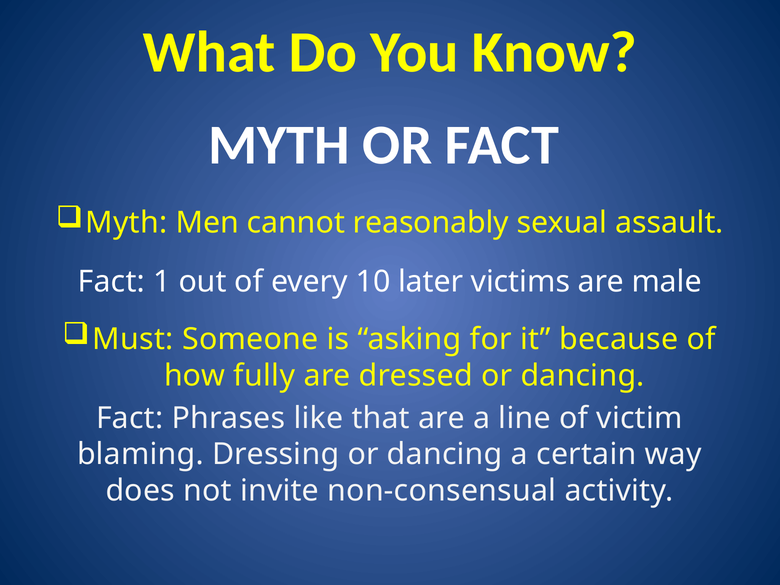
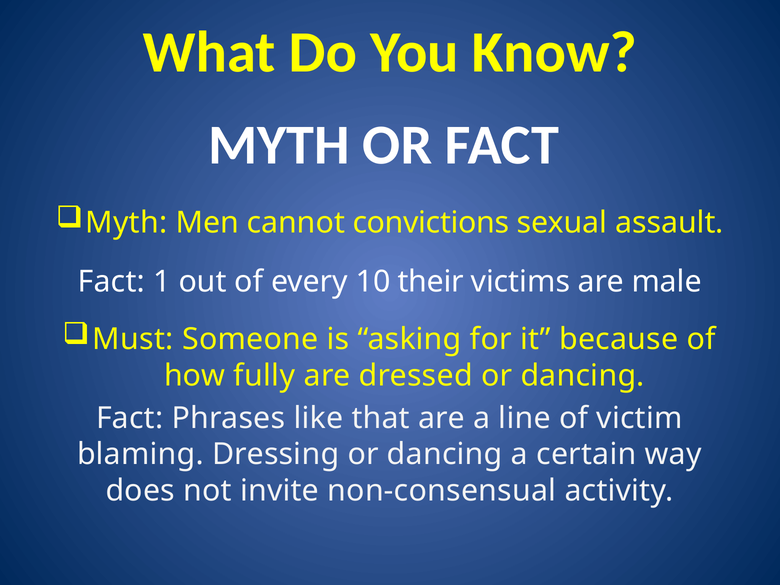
reasonably: reasonably -> convictions
later: later -> their
